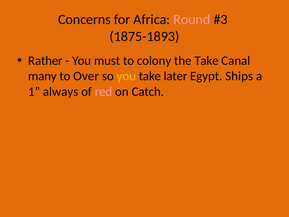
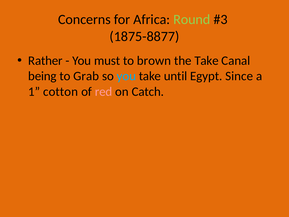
Round colour: pink -> light green
1875-1893: 1875-1893 -> 1875-8877
colony: colony -> brown
many: many -> being
Over: Over -> Grab
you at (126, 76) colour: yellow -> light blue
later: later -> until
Ships: Ships -> Since
always: always -> cotton
